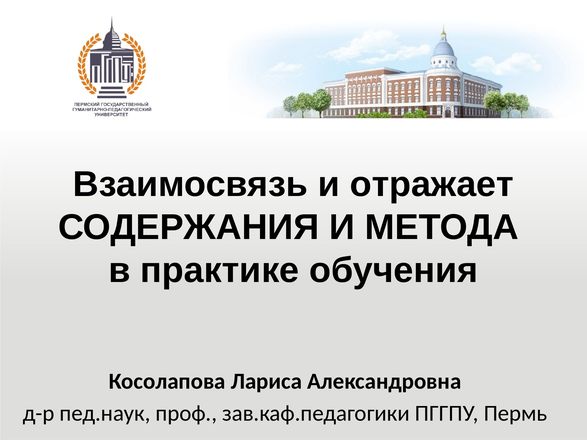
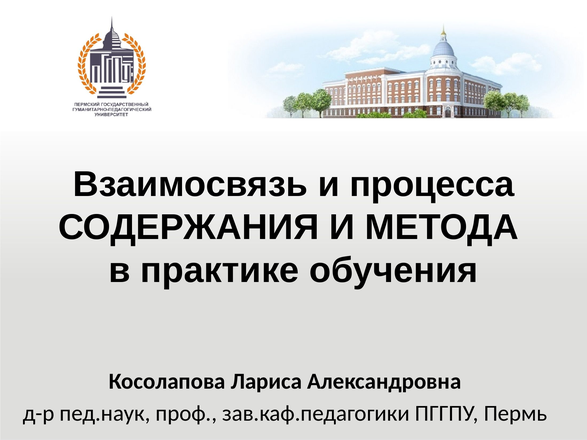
отражает: отражает -> процесса
